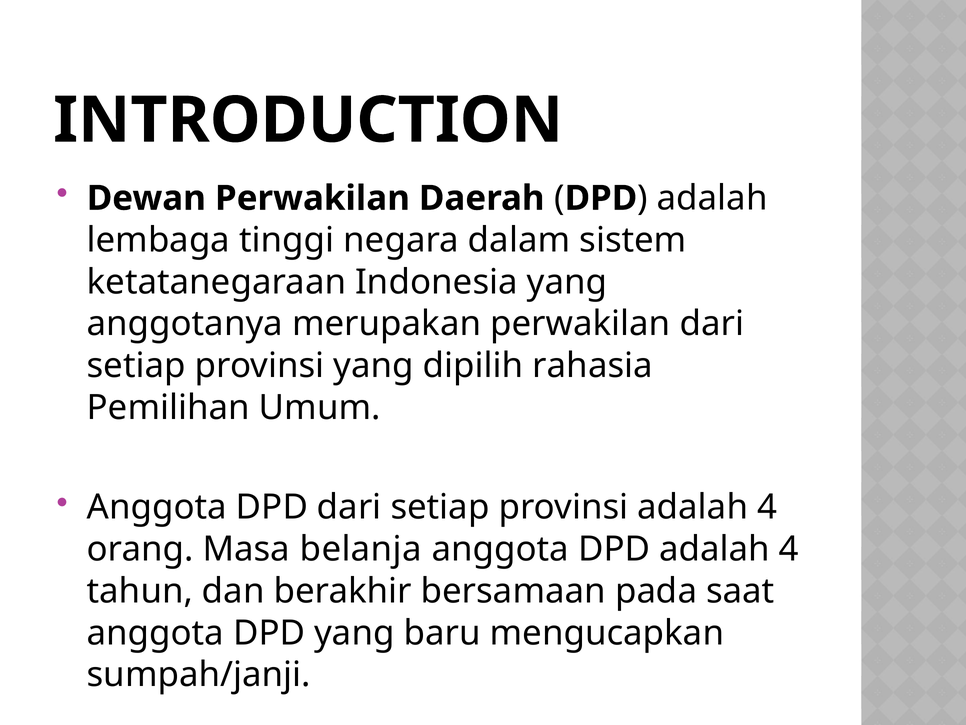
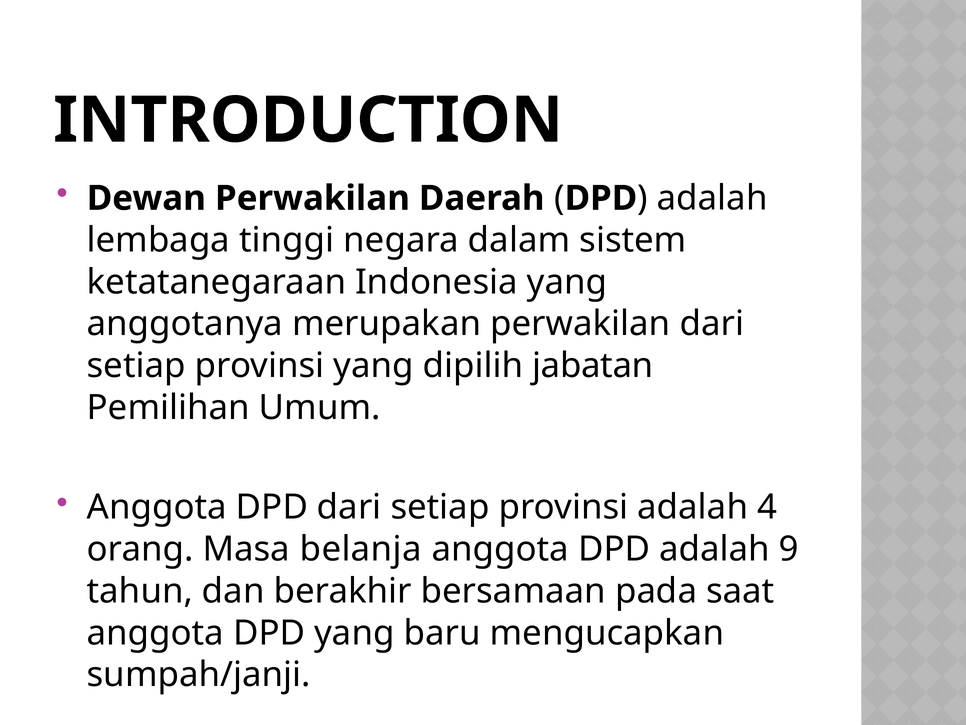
rahasia: rahasia -> jabatan
DPD adalah 4: 4 -> 9
